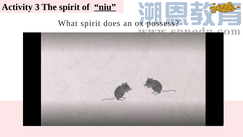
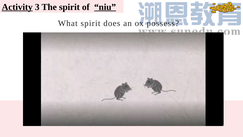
Activity underline: none -> present
